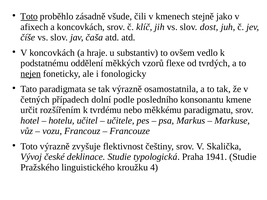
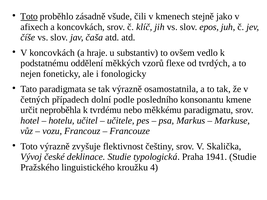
dost: dost -> epos
nejen underline: present -> none
rozšířením: rozšířením -> neproběhla
